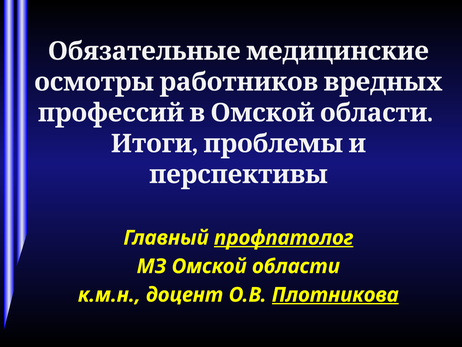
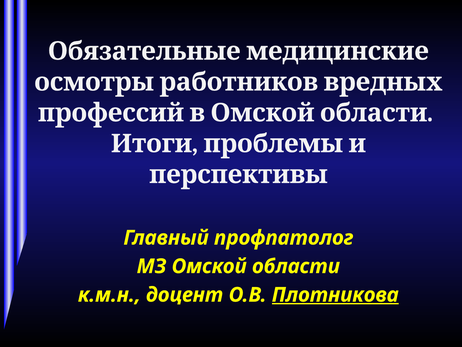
профпатолог underline: present -> none
